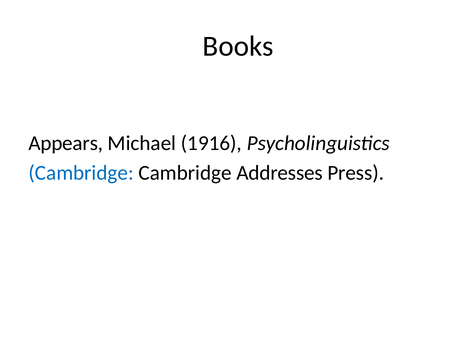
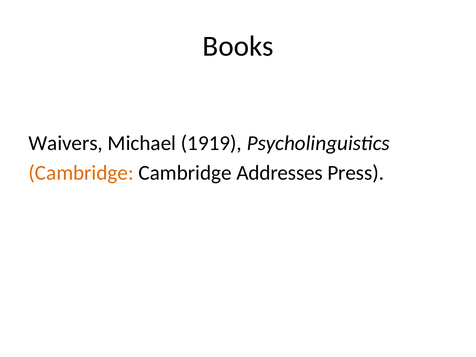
Appears: Appears -> Waivers
1916: 1916 -> 1919
Cambridge at (81, 173) colour: blue -> orange
